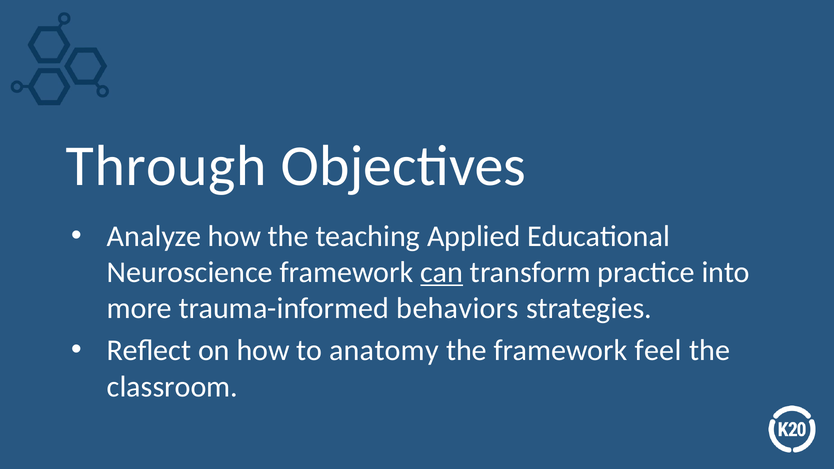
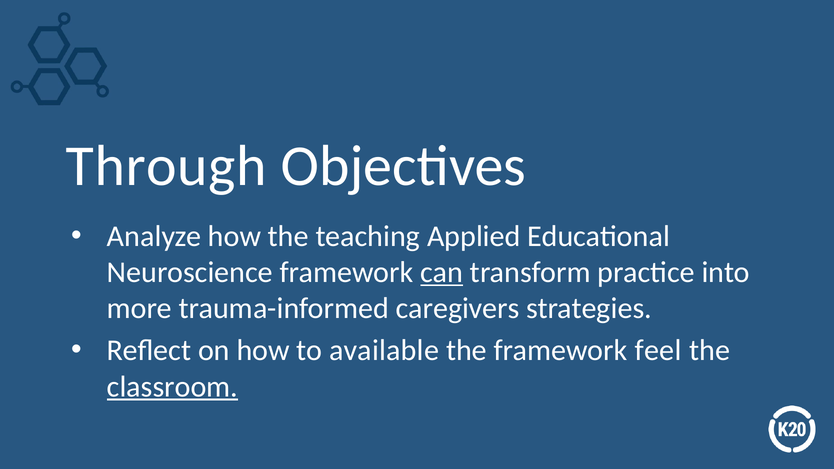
behaviors: behaviors -> caregivers
anatomy: anatomy -> available
classroom underline: none -> present
